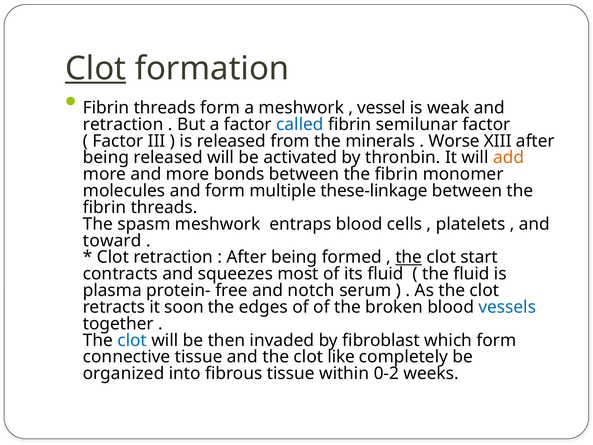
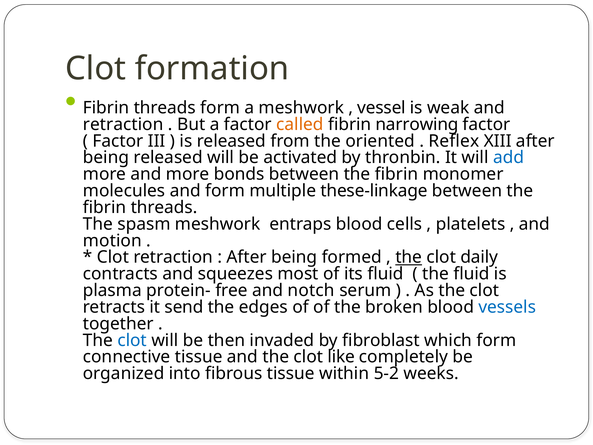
Clot at (96, 69) underline: present -> none
called colour: blue -> orange
semilunar: semilunar -> narrowing
minerals: minerals -> oriented
Worse: Worse -> Reflex
add colour: orange -> blue
toward: toward -> motion
start: start -> daily
soon: soon -> send
0-2: 0-2 -> 5-2
